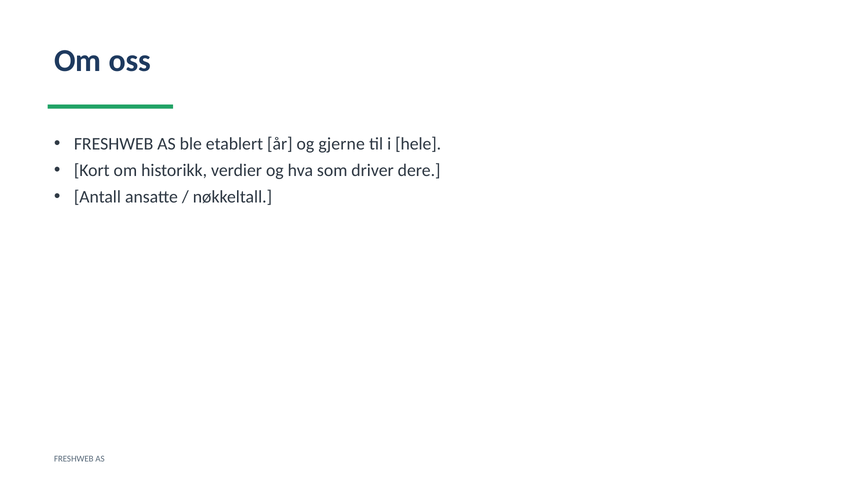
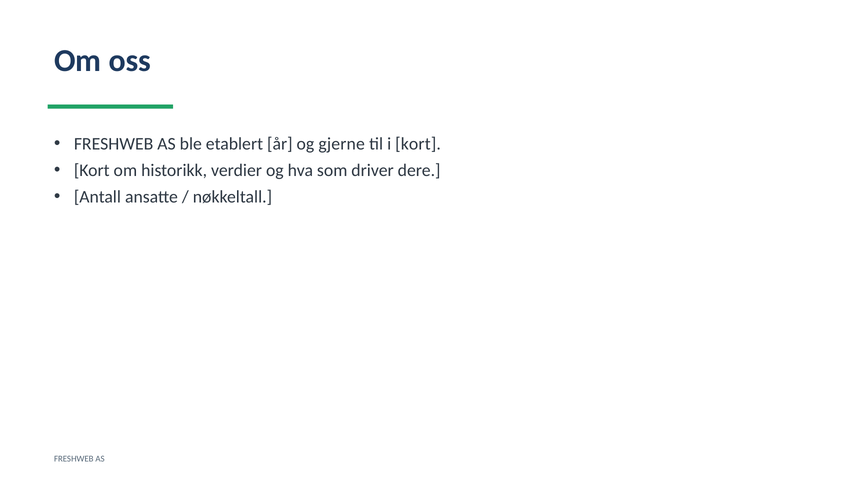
i hele: hele -> kort
